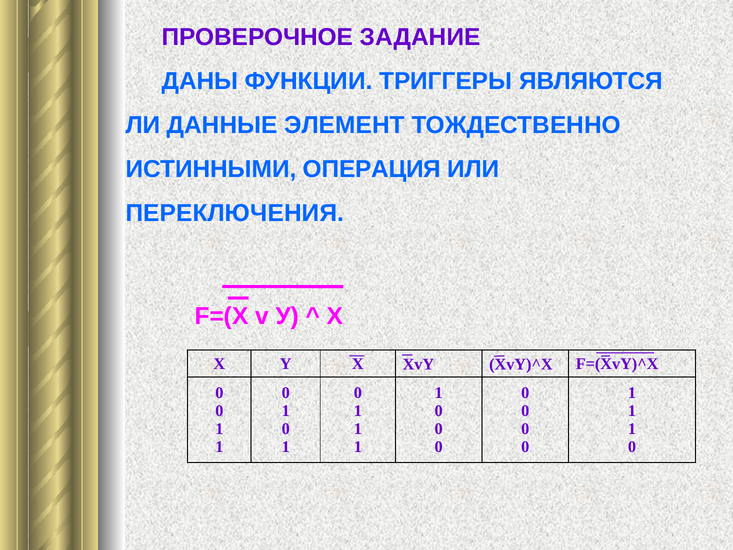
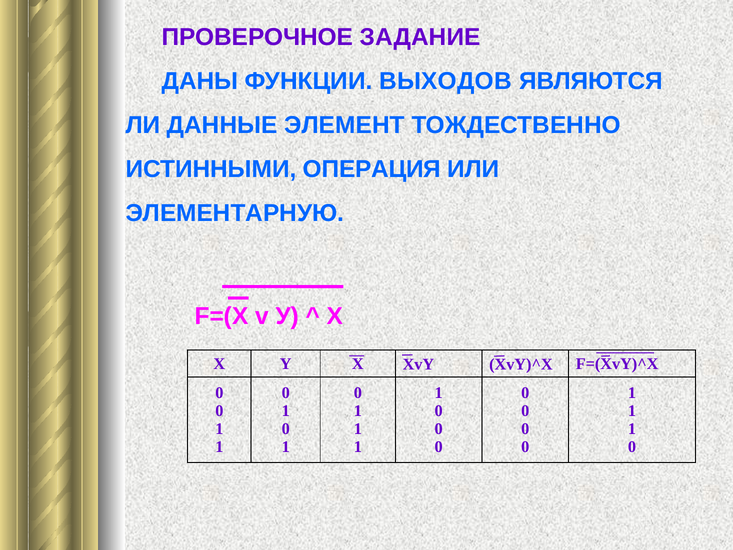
ТРИГГЕРЫ: ТРИГГЕРЫ -> ВЫХОДОВ
ПЕРЕКЛЮЧЕНИЯ: ПЕРЕКЛЮЧЕНИЯ -> ЭЛЕМЕНТАРНУЮ
